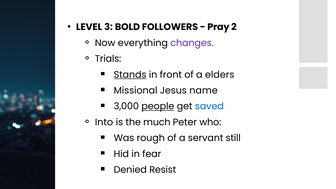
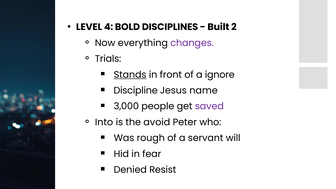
3: 3 -> 4
FOLLOWERS: FOLLOWERS -> DISCIPLINES
Pray: Pray -> Built
elders: elders -> ignore
Missional: Missional -> Discipline
people underline: present -> none
saved colour: blue -> purple
much: much -> avoid
still: still -> will
